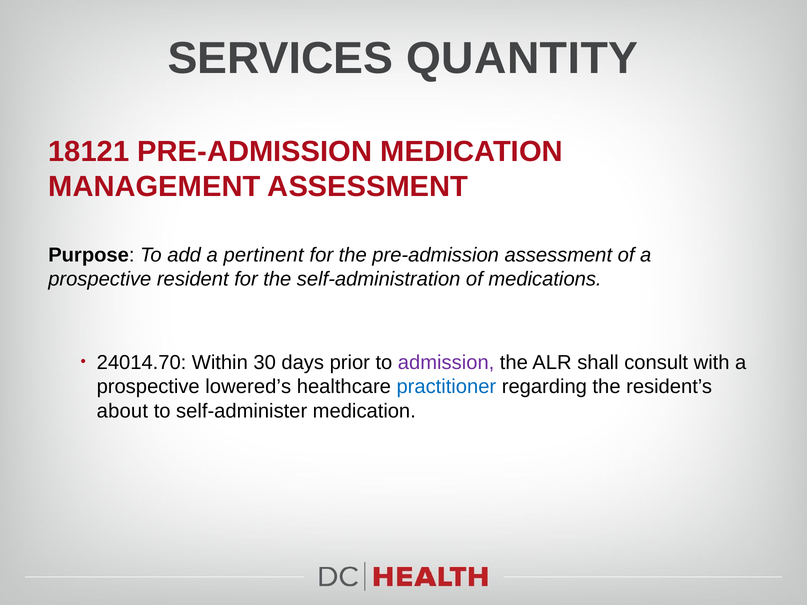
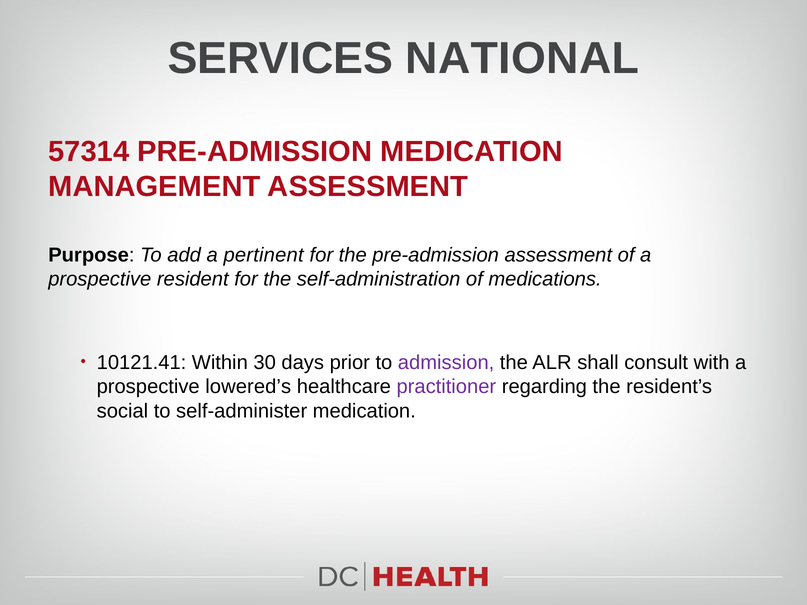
QUANTITY: QUANTITY -> NATIONAL
18121: 18121 -> 57314
24014.70: 24014.70 -> 10121.41
practitioner colour: blue -> purple
about: about -> social
